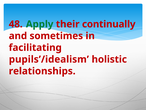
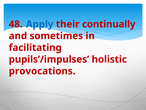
Apply colour: green -> blue
pupils’/idealism: pupils’/idealism -> pupils’/impulses
relationships: relationships -> provocations
